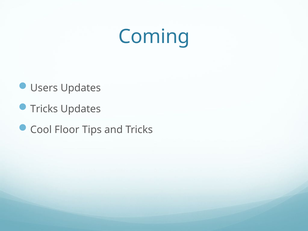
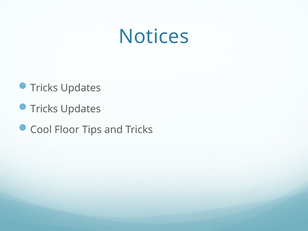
Coming: Coming -> Notices
Users at (44, 88): Users -> Tricks
